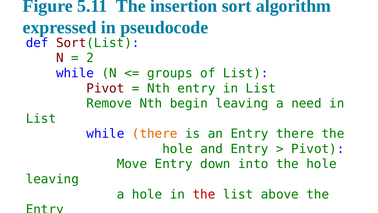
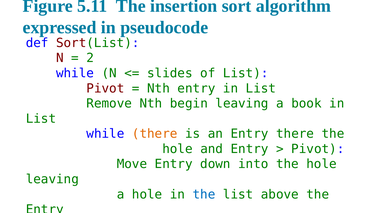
groups: groups -> slides
need: need -> book
the at (204, 194) colour: red -> blue
